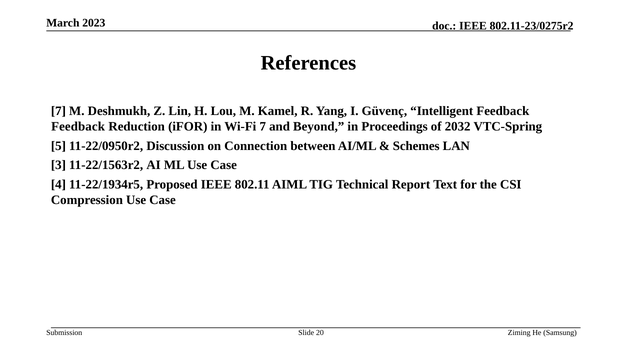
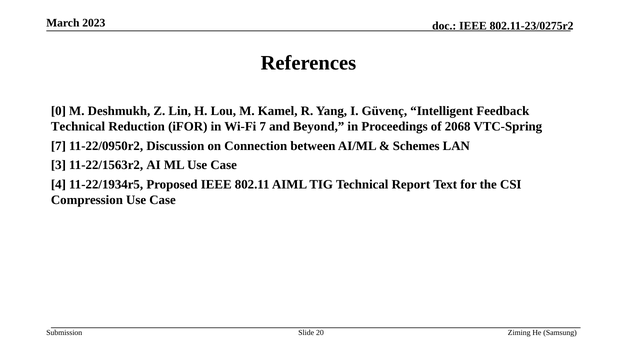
7 at (58, 111): 7 -> 0
Feedback at (78, 127): Feedback -> Technical
2032: 2032 -> 2068
5 at (58, 146): 5 -> 7
